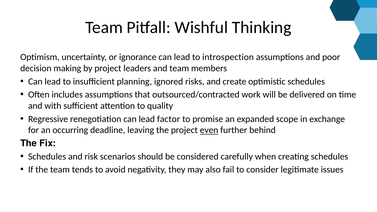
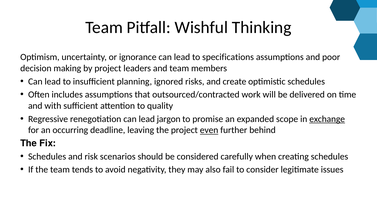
introspection: introspection -> specifications
factor: factor -> jargon
exchange underline: none -> present
